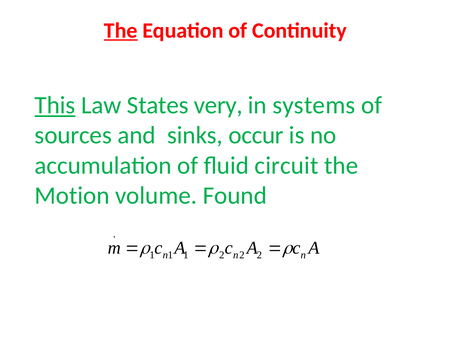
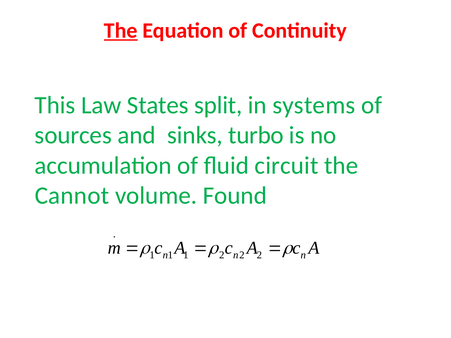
This underline: present -> none
very: very -> split
occur: occur -> turbo
Motion: Motion -> Cannot
